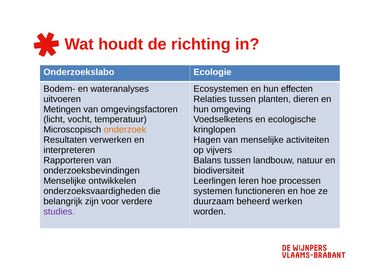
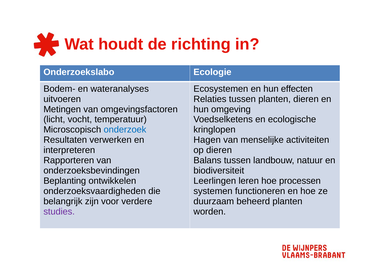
onderzoek colour: orange -> blue
op vijvers: vijvers -> dieren
Menselijke at (65, 181): Menselijke -> Beplanting
beheerd werken: werken -> planten
